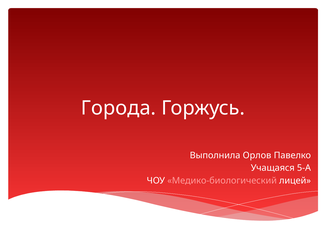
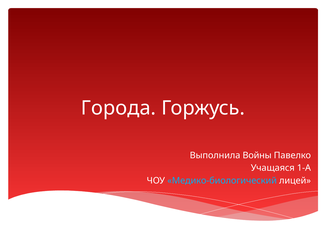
Орлов: Орлов -> Войны
5-А: 5-А -> 1-А
Медико-биологический colour: pink -> light blue
